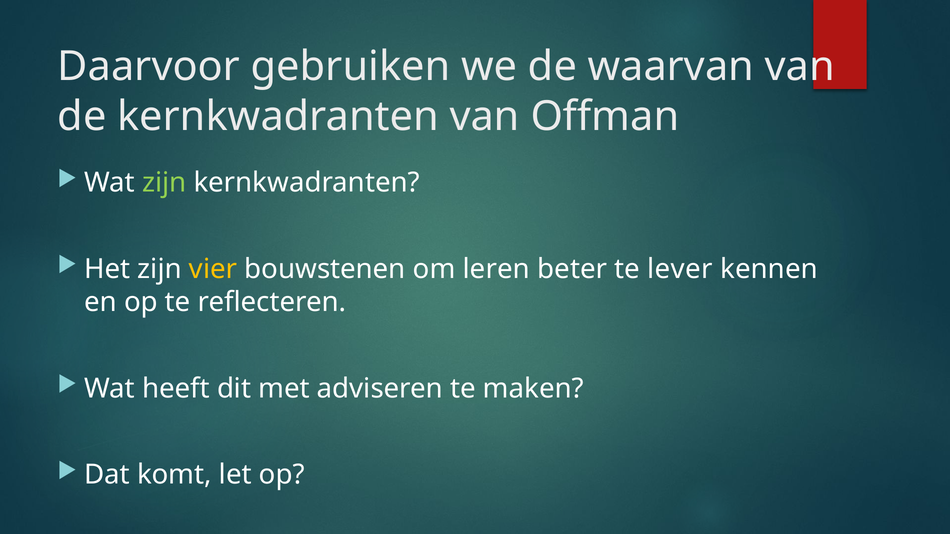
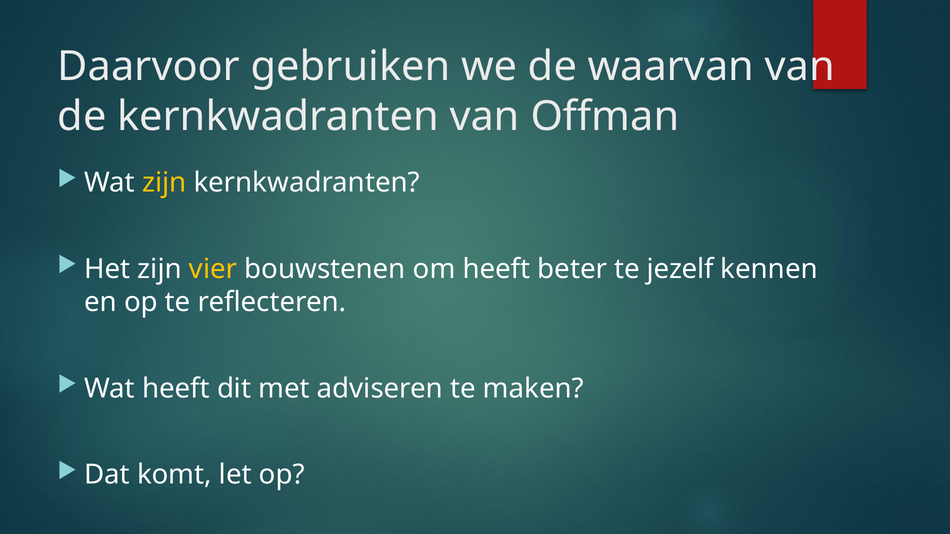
zijn at (164, 183) colour: light green -> yellow
om leren: leren -> heeft
lever: lever -> jezelf
